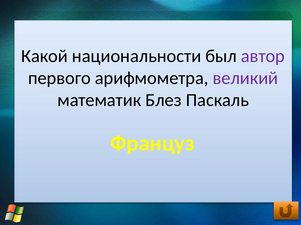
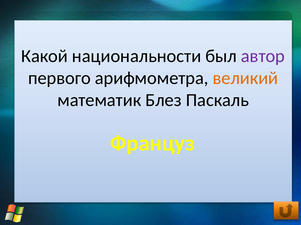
великий colour: purple -> orange
